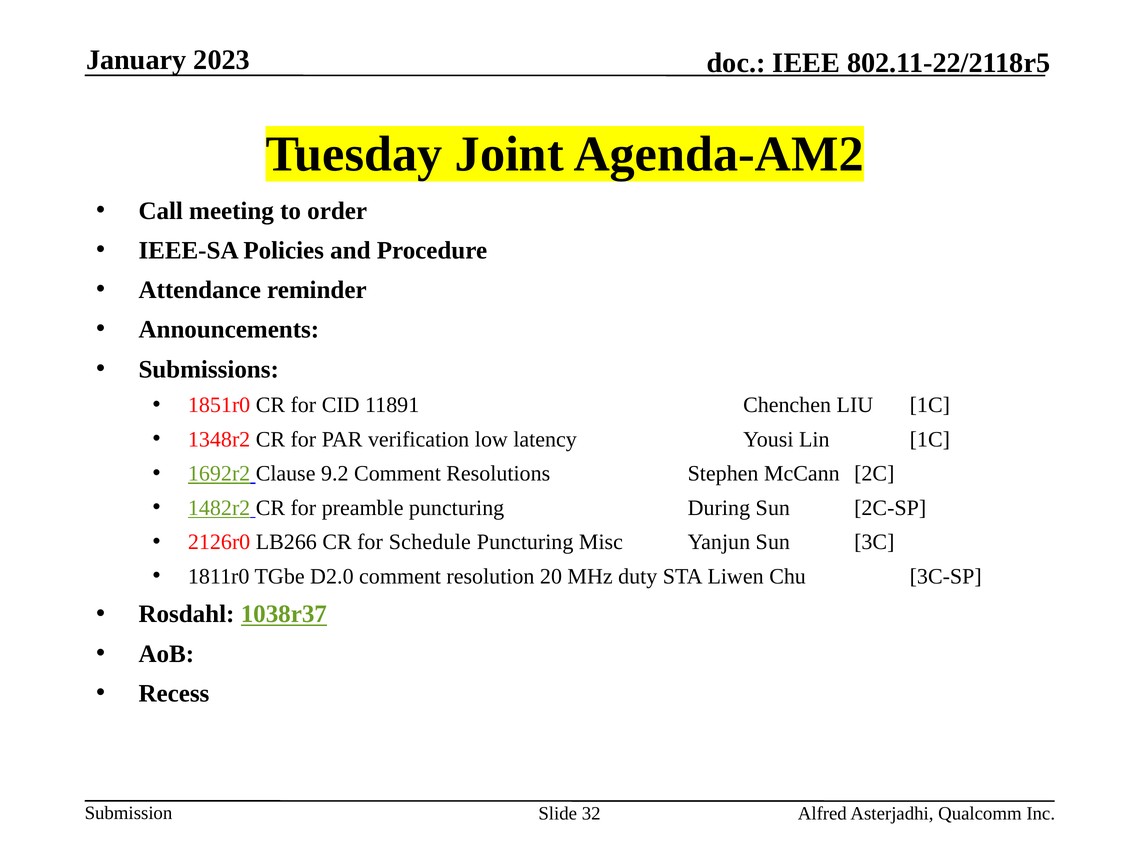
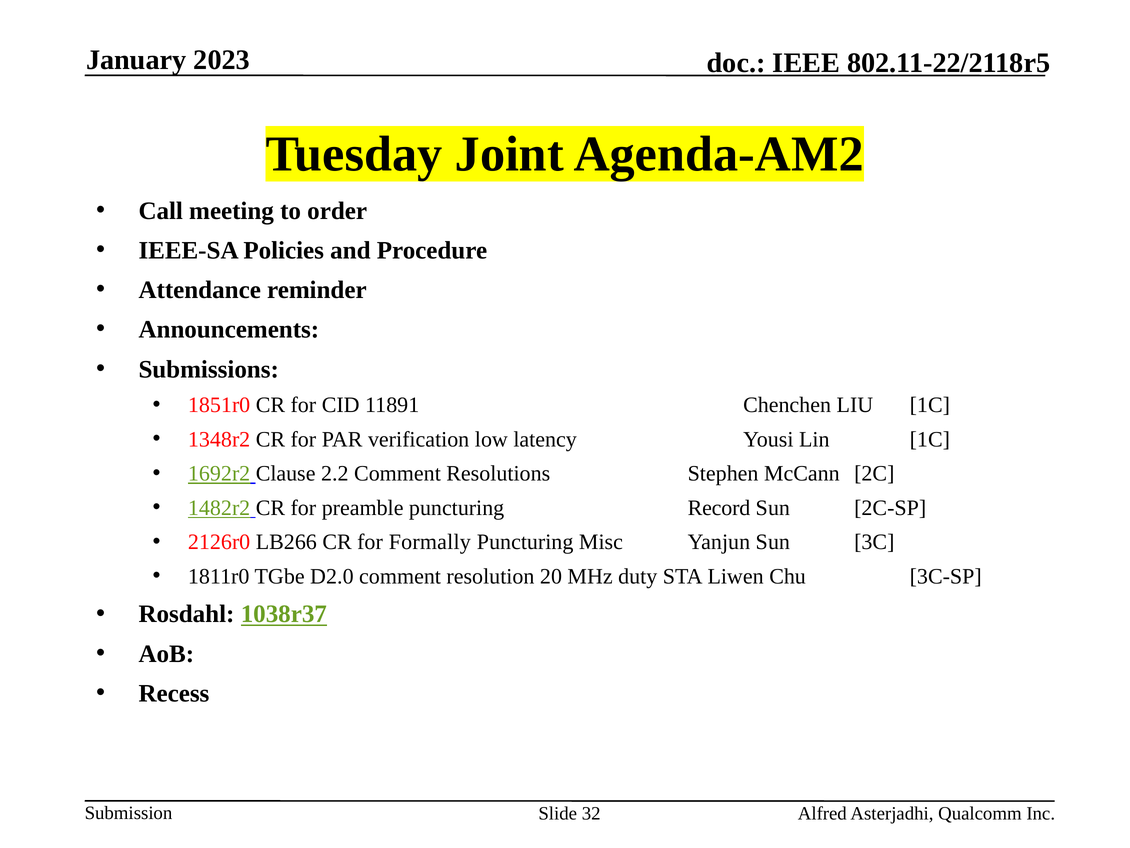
9.2: 9.2 -> 2.2
During: During -> Record
Schedule: Schedule -> Formally
